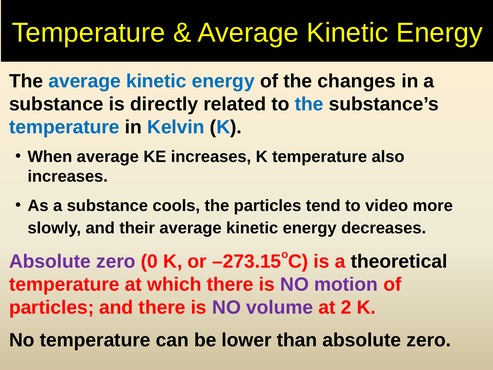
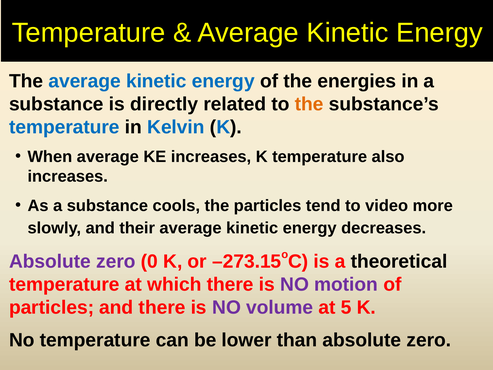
changes: changes -> energies
the at (309, 104) colour: blue -> orange
2: 2 -> 5
